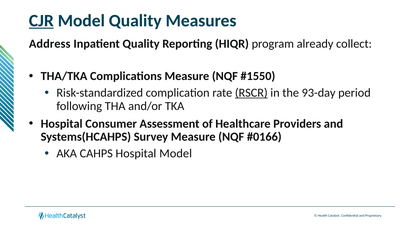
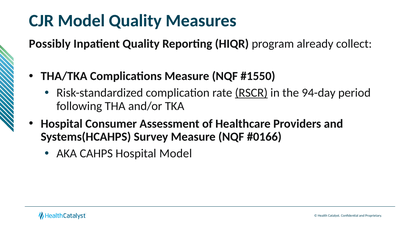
CJR underline: present -> none
Address: Address -> Possibly
93-day: 93-day -> 94-day
